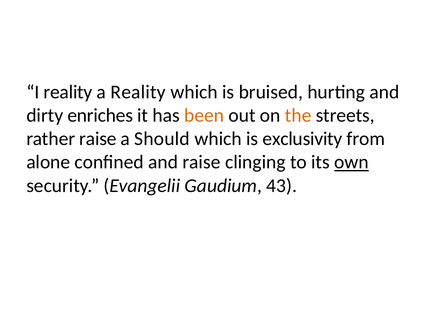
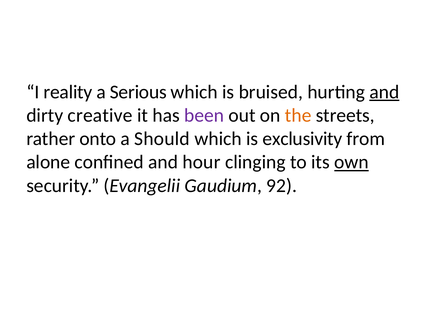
a Reality: Reality -> Serious
and at (384, 92) underline: none -> present
enriches: enriches -> creative
been colour: orange -> purple
rather raise: raise -> onto
and raise: raise -> hour
43: 43 -> 92
